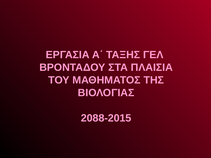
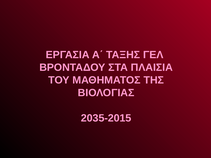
2088-2015: 2088-2015 -> 2035-2015
